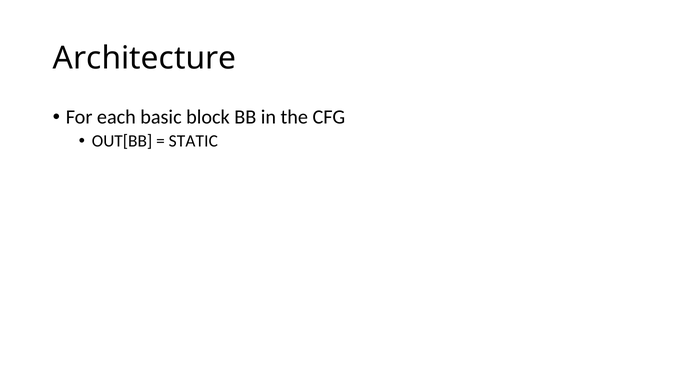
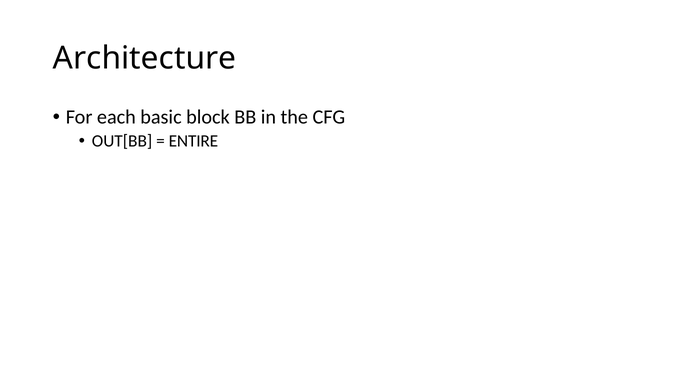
STATIC: STATIC -> ENTIRE
